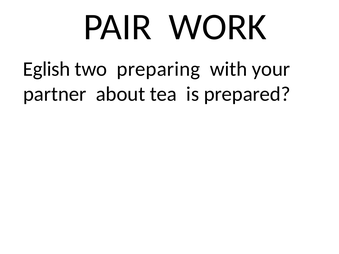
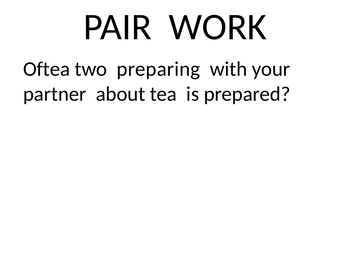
Eglish: Eglish -> Oftea
